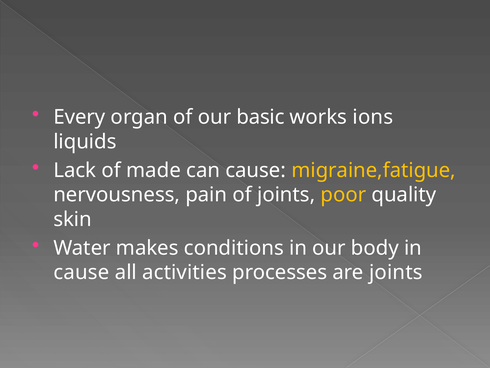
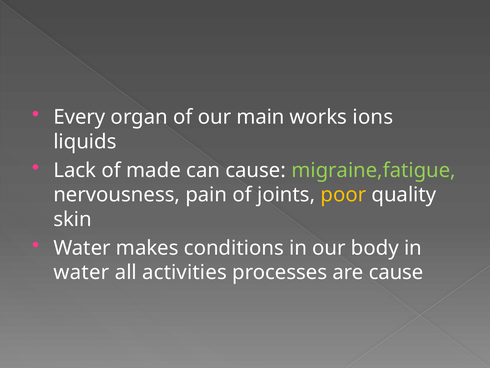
basic: basic -> main
migraine,fatigue colour: yellow -> light green
cause at (81, 272): cause -> water
are joints: joints -> cause
